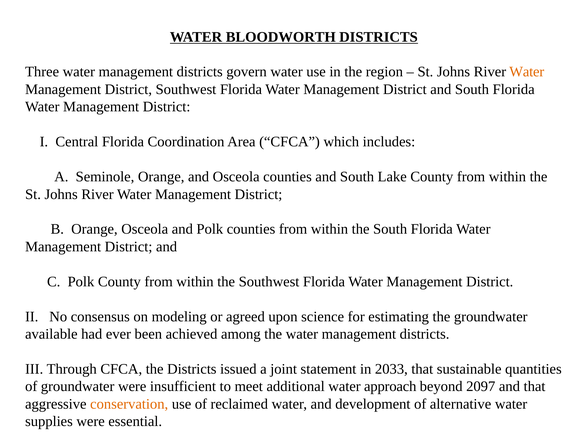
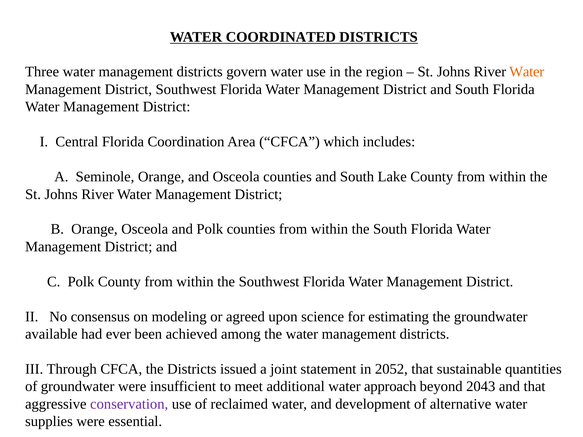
BLOODWORTH: BLOODWORTH -> COORDINATED
2033: 2033 -> 2052
2097: 2097 -> 2043
conservation colour: orange -> purple
